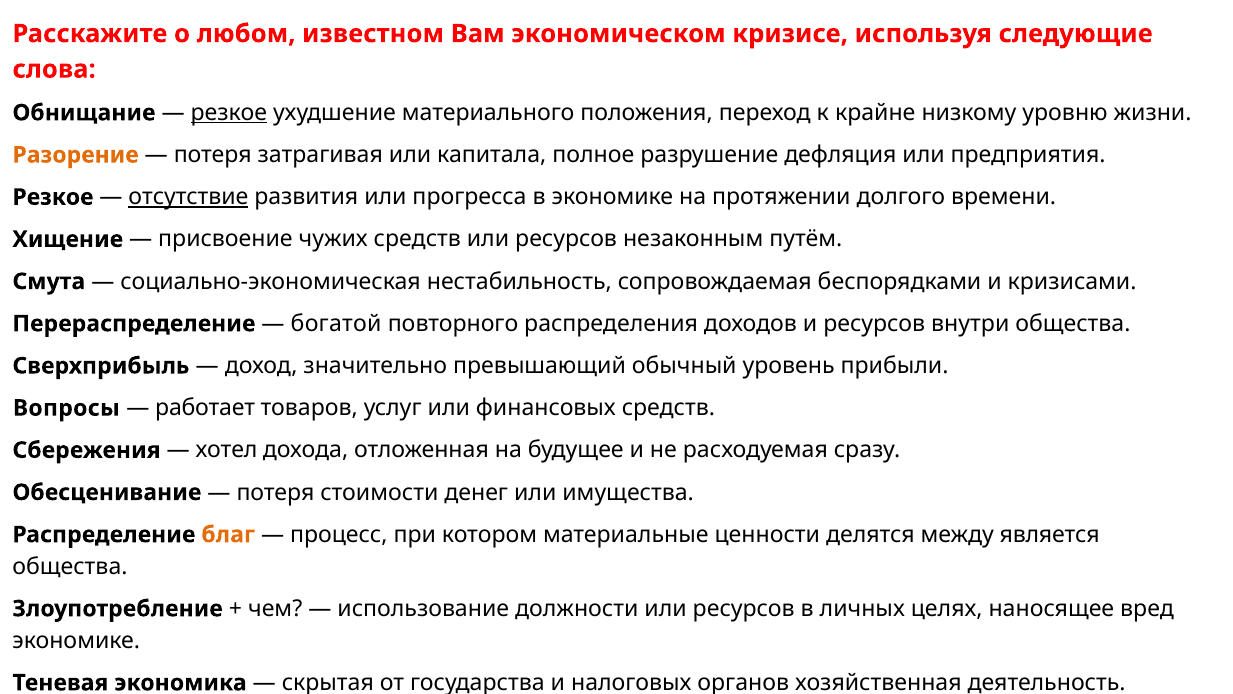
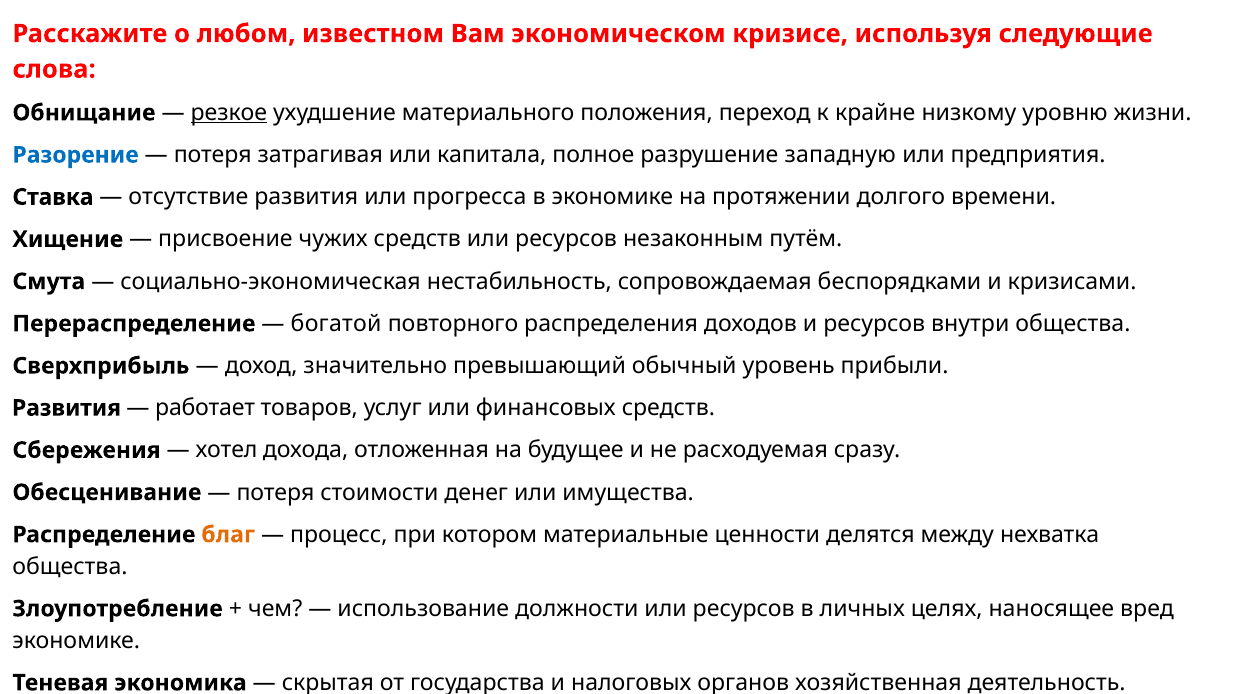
Разорение colour: orange -> blue
дефляция: дефляция -> западную
Резкое at (53, 197): Резкое -> Ставка
отсутствие underline: present -> none
Вопросы at (66, 408): Вопросы -> Развития
является: является -> нехватка
